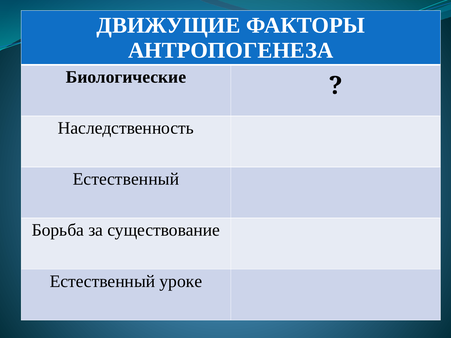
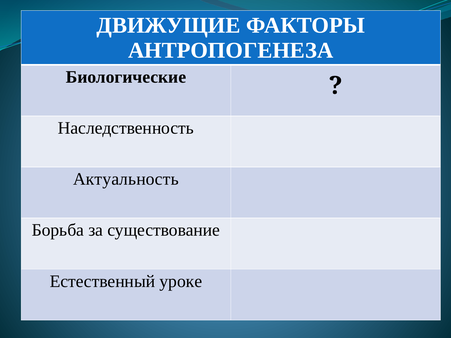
Естественный at (126, 179): Естественный -> Актуальность
